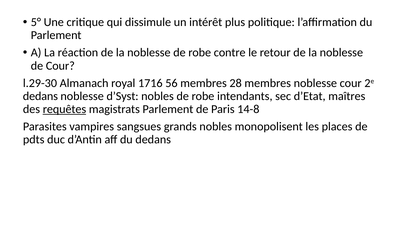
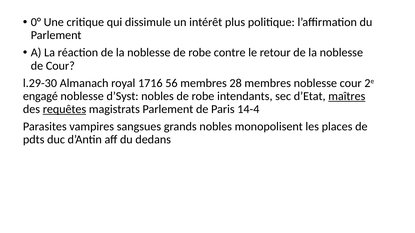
5°: 5° -> 0°
dedans at (40, 96): dedans -> engagé
maîtres underline: none -> present
14-8: 14-8 -> 14-4
